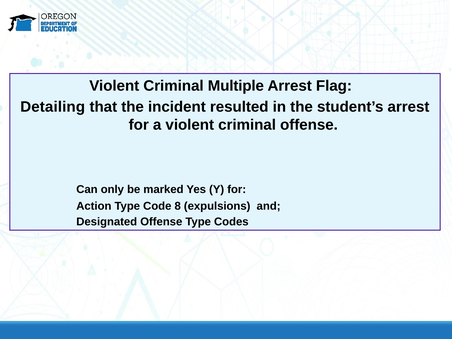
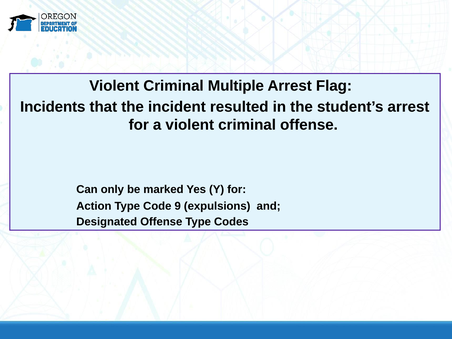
Detailing: Detailing -> Incidents
8: 8 -> 9
